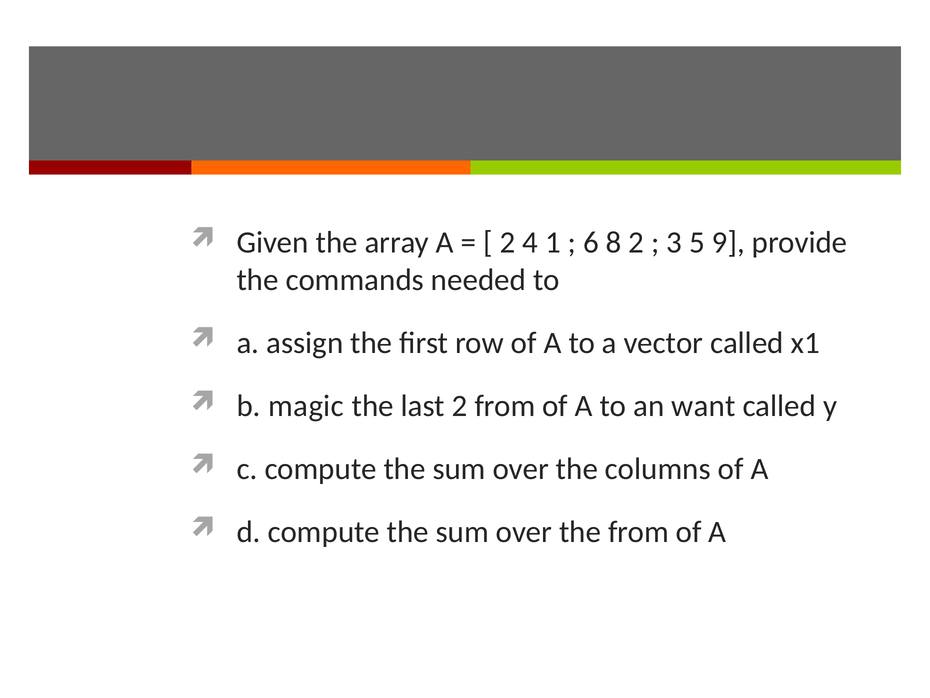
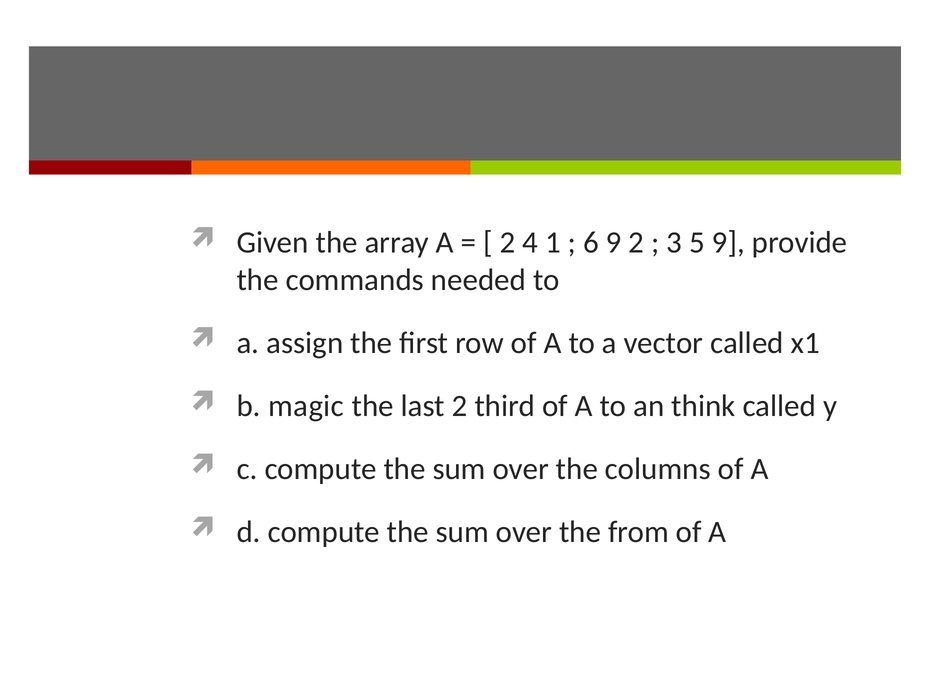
6 8: 8 -> 9
2 from: from -> third
want: want -> think
